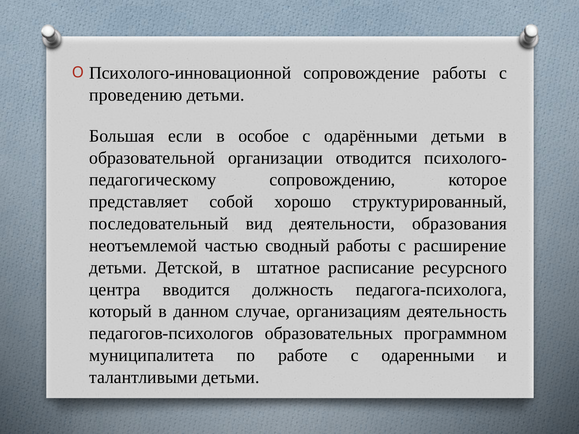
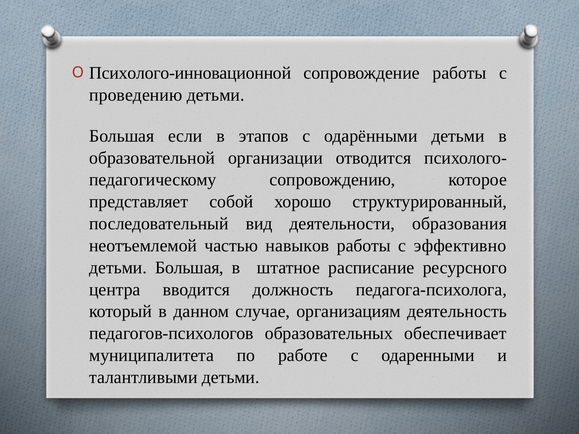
особое: особое -> этапов
сводный: сводный -> навыков
расширение: расширение -> эффективно
Детской at (189, 268): Детской -> Большая
программном: программном -> обеспечивает
